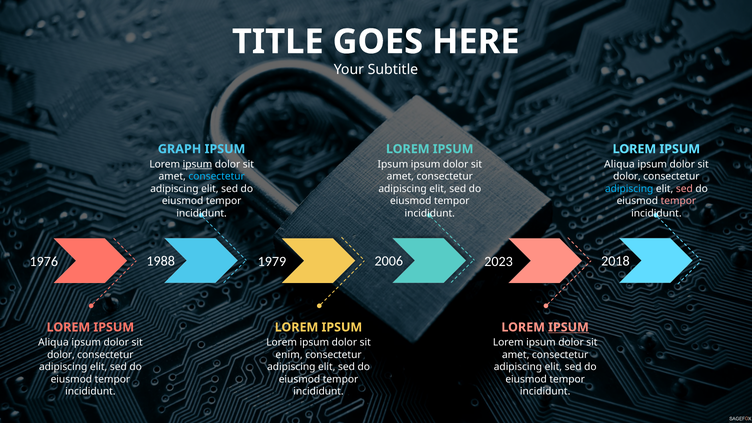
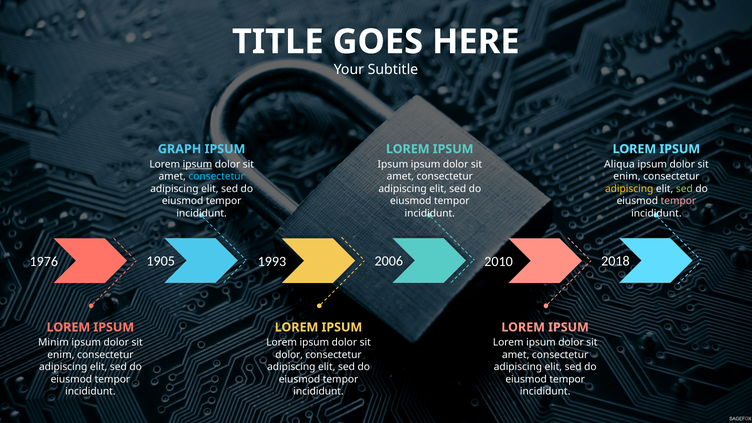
dolor at (627, 177): dolor -> enim
adipiscing at (629, 189) colour: light blue -> yellow
sed at (684, 189) colour: pink -> light green
1988: 1988 -> 1905
1979: 1979 -> 1993
2023: 2023 -> 2010
IPSUM at (568, 327) underline: present -> none
Aliqua at (53, 343): Aliqua -> Minim
dolor at (61, 355): dolor -> enim
enim at (289, 355): enim -> dolor
